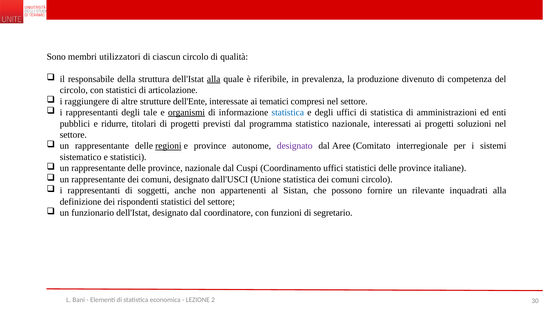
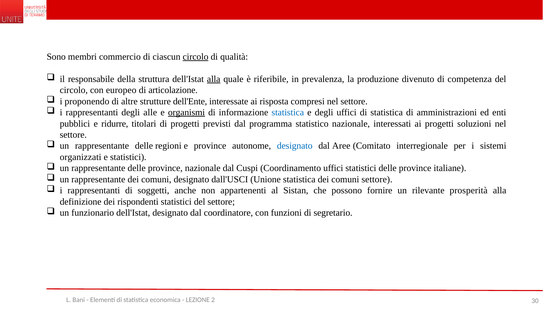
utilizzatori: utilizzatori -> commercio
circolo at (196, 57) underline: none -> present
con statistici: statistici -> europeo
raggiungere: raggiungere -> proponendo
tematici: tematici -> risposta
tale: tale -> alle
regioni underline: present -> none
designato at (295, 146) colour: purple -> blue
sistematico: sistematico -> organizzati
comuni circolo: circolo -> settore
inquadrati: inquadrati -> prosperità
